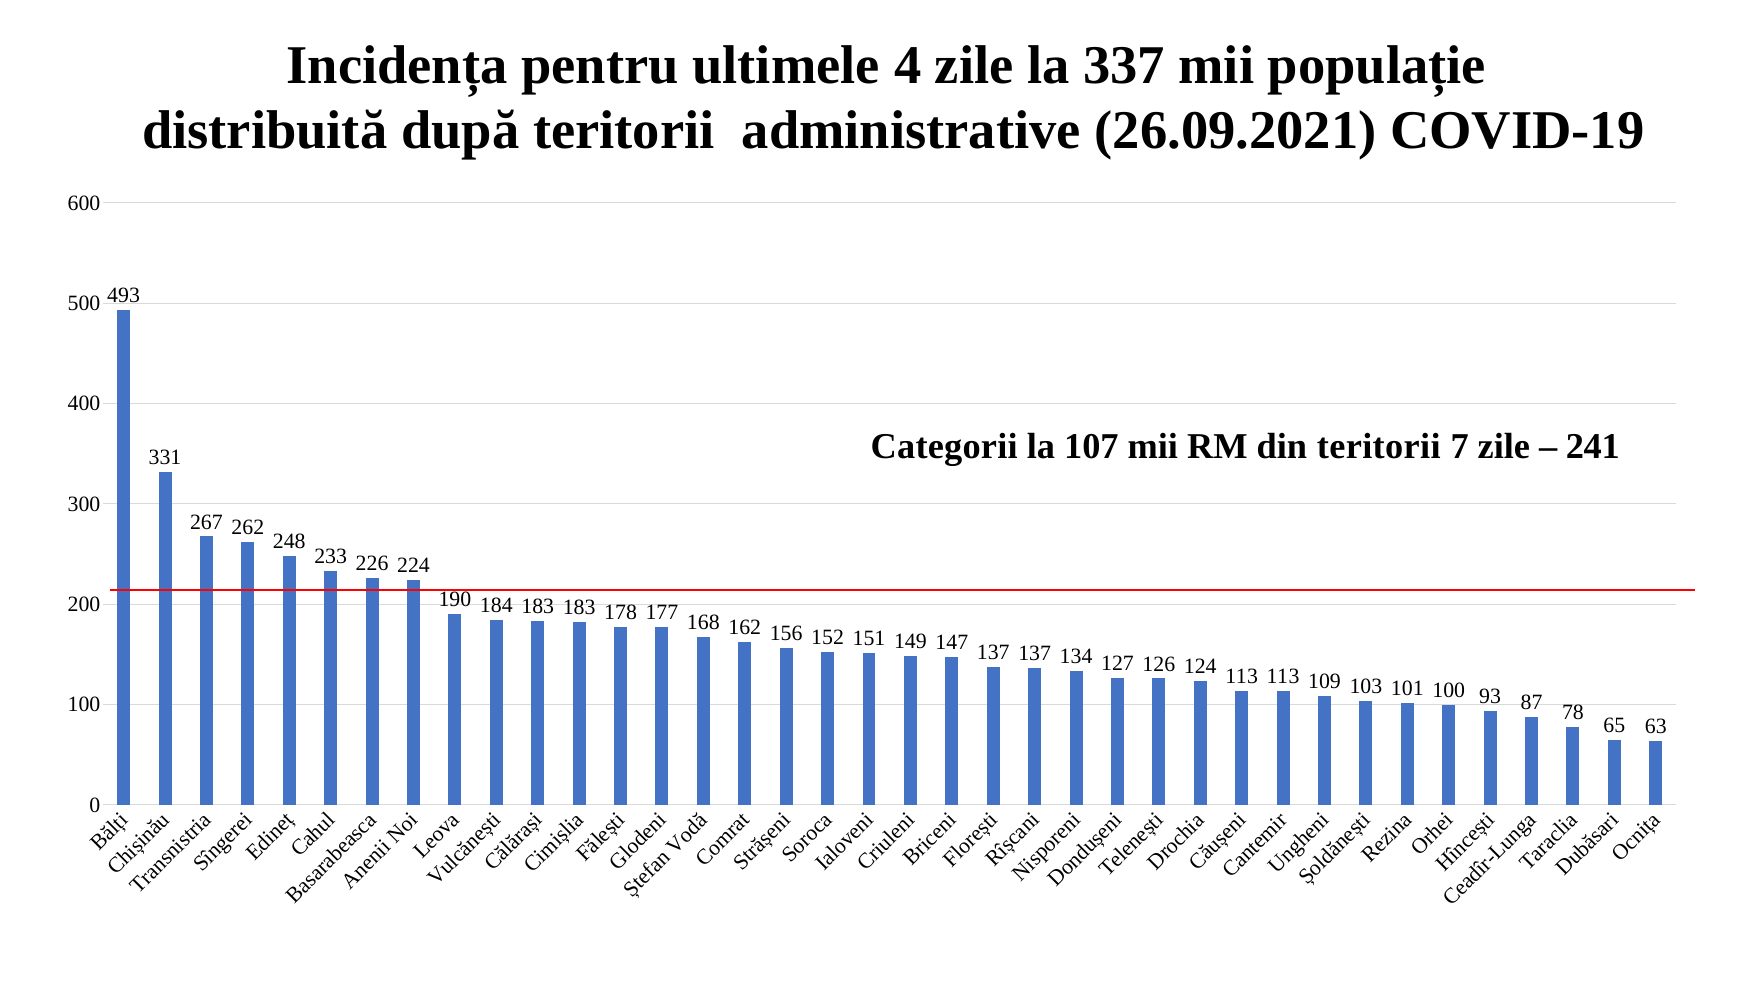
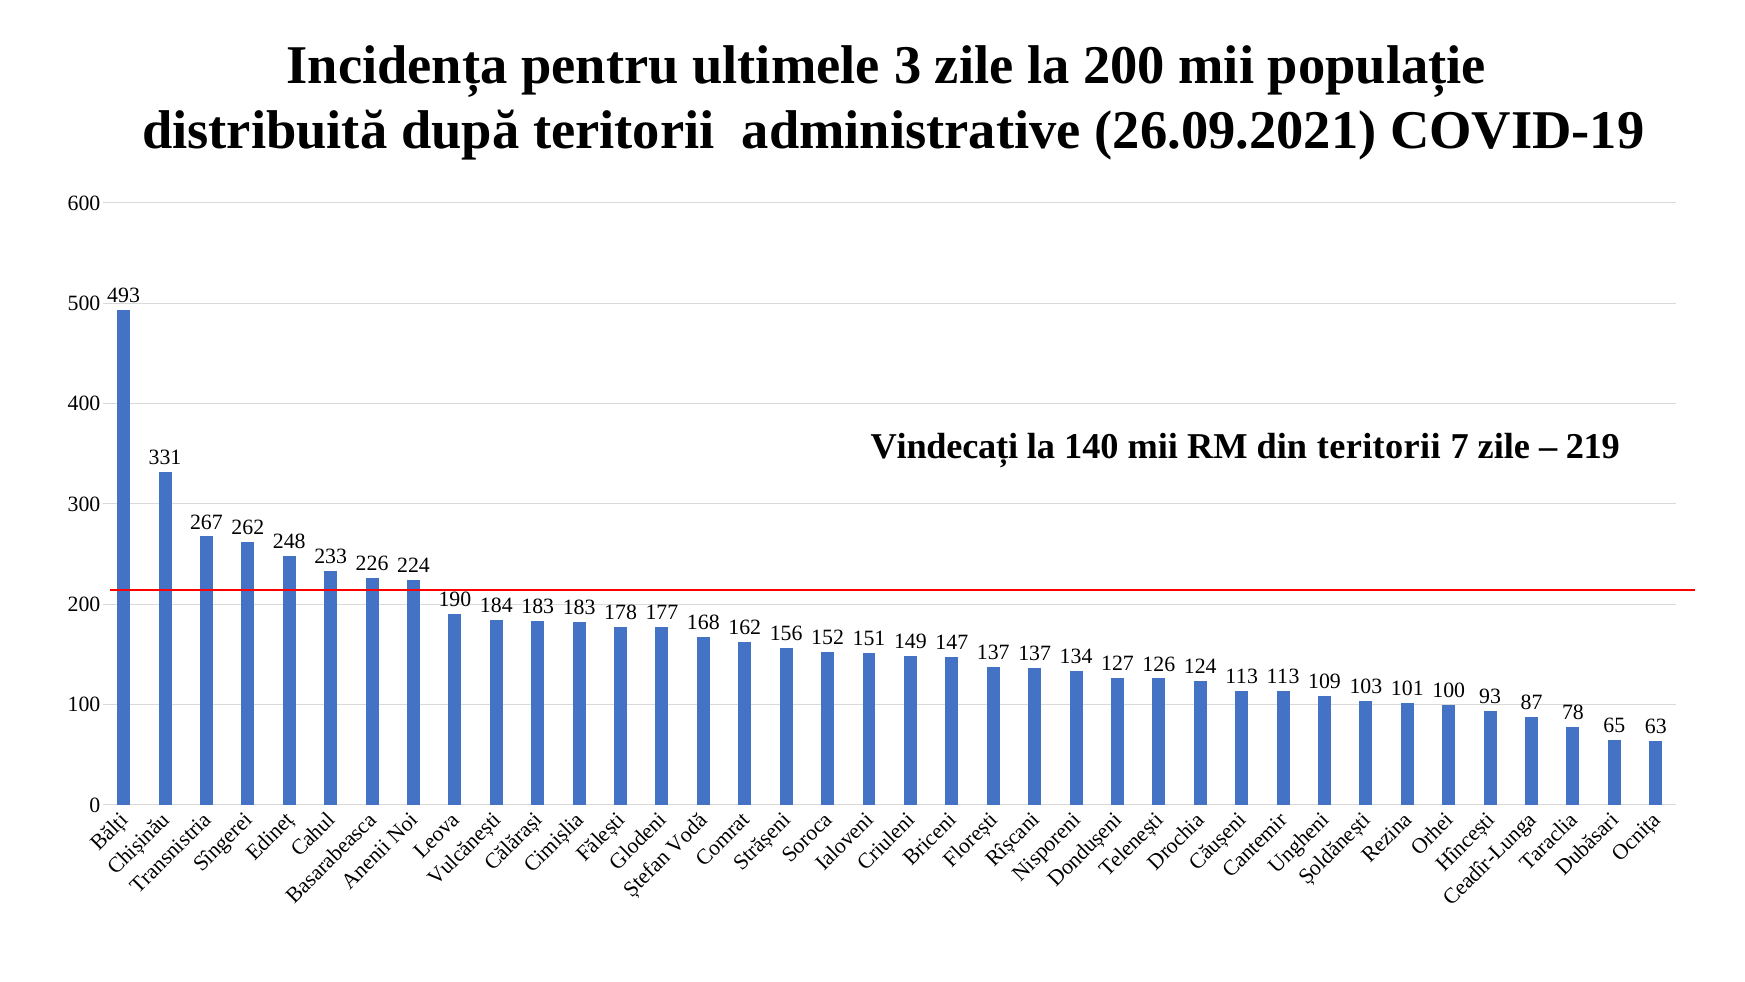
4: 4 -> 3
la 337: 337 -> 200
Categorii: Categorii -> Vindecați
107: 107 -> 140
241: 241 -> 219
